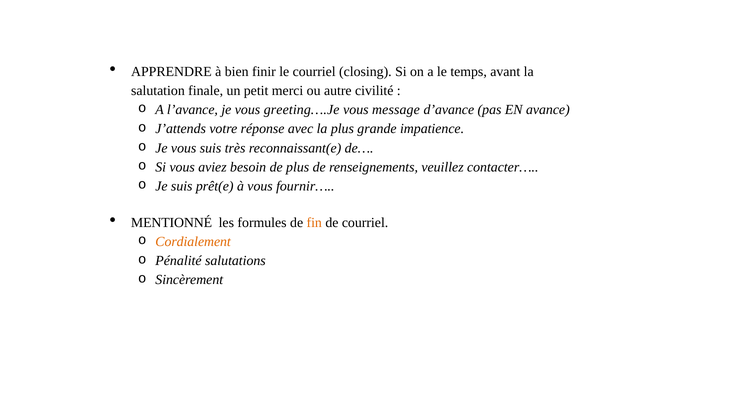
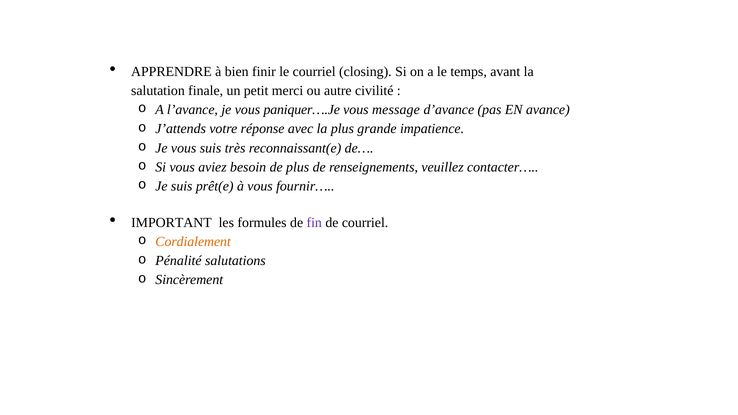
greeting….Je: greeting….Je -> paniquer….Je
MENTIONNÉ: MENTIONNÉ -> IMPORTANT
fin colour: orange -> purple
